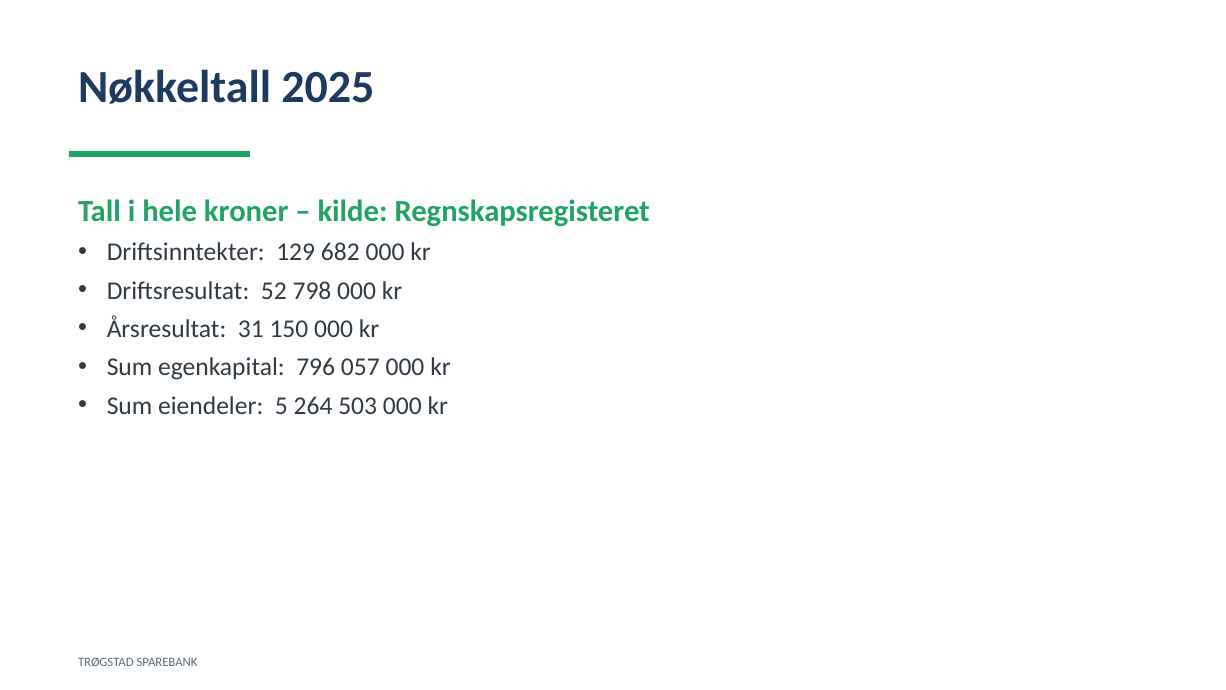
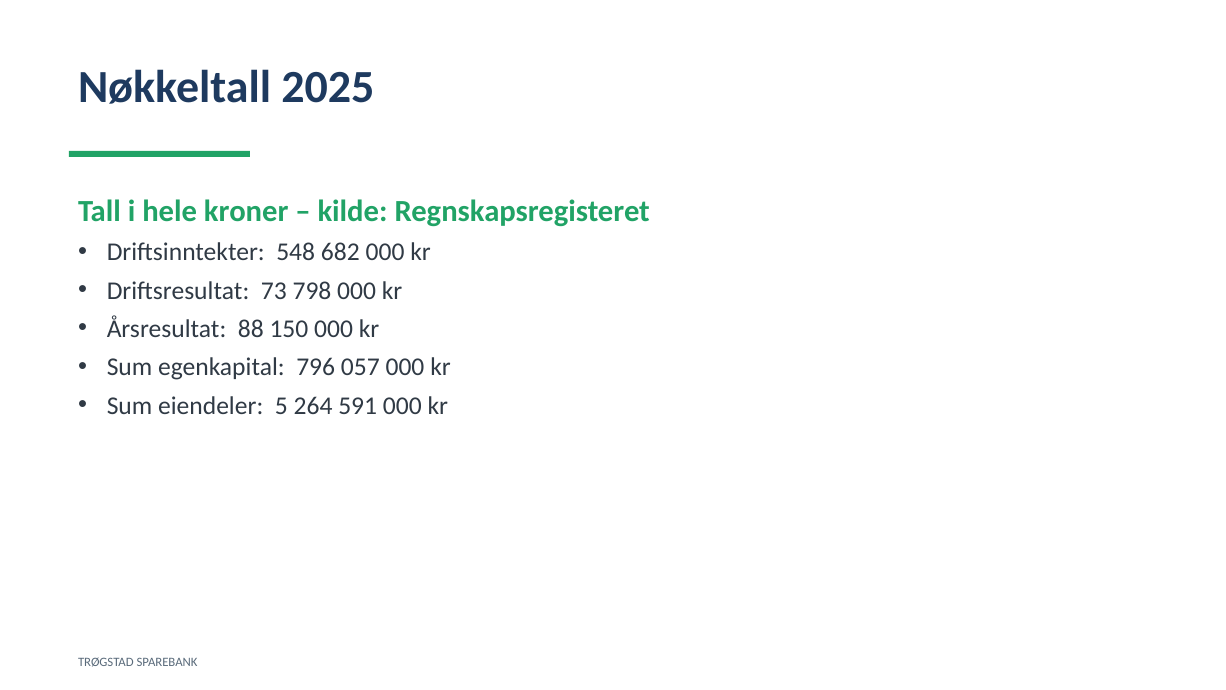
129: 129 -> 548
52: 52 -> 73
31: 31 -> 88
503: 503 -> 591
